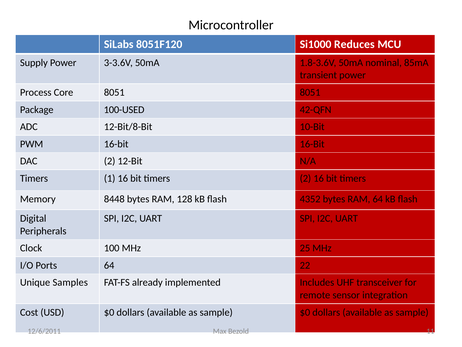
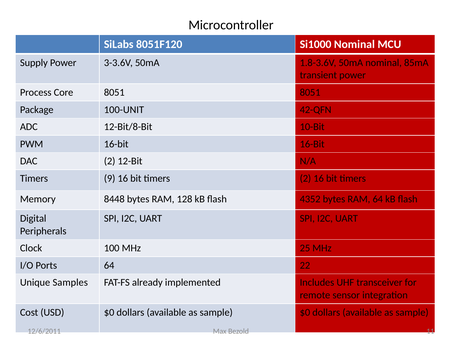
Si1000 Reduces: Reduces -> Nominal
100-USED: 100-USED -> 100-UNIT
1: 1 -> 9
